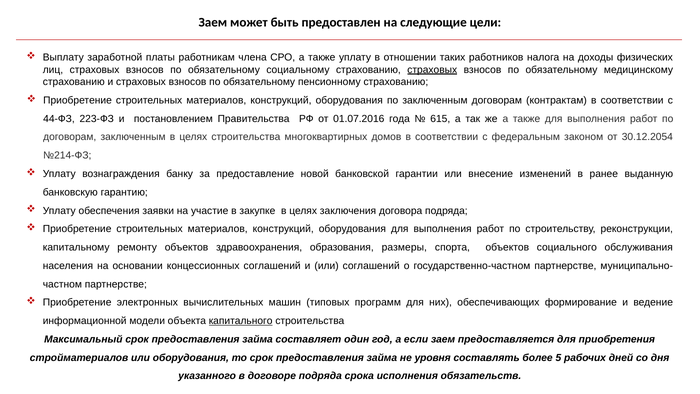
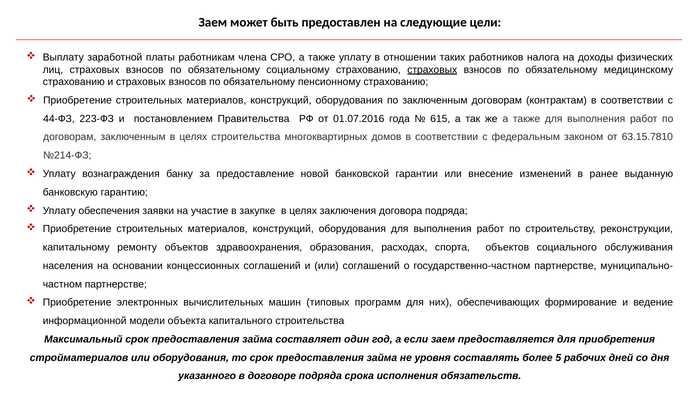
30.12.2054: 30.12.2054 -> 63.15.7810
размеры: размеры -> расходах
капитального underline: present -> none
